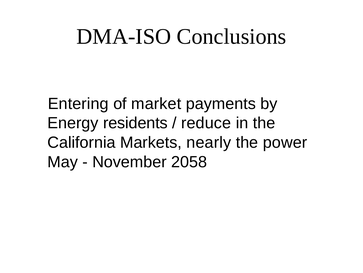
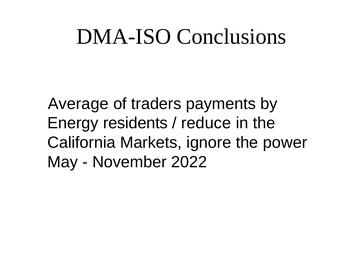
Entering: Entering -> Average
market: market -> traders
nearly: nearly -> ignore
2058: 2058 -> 2022
